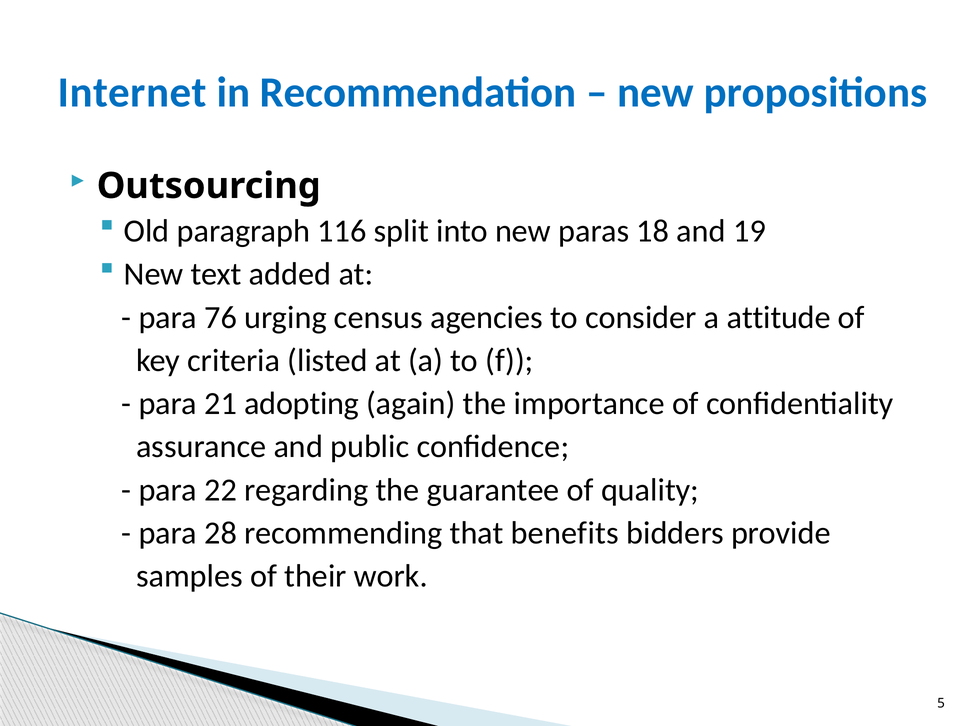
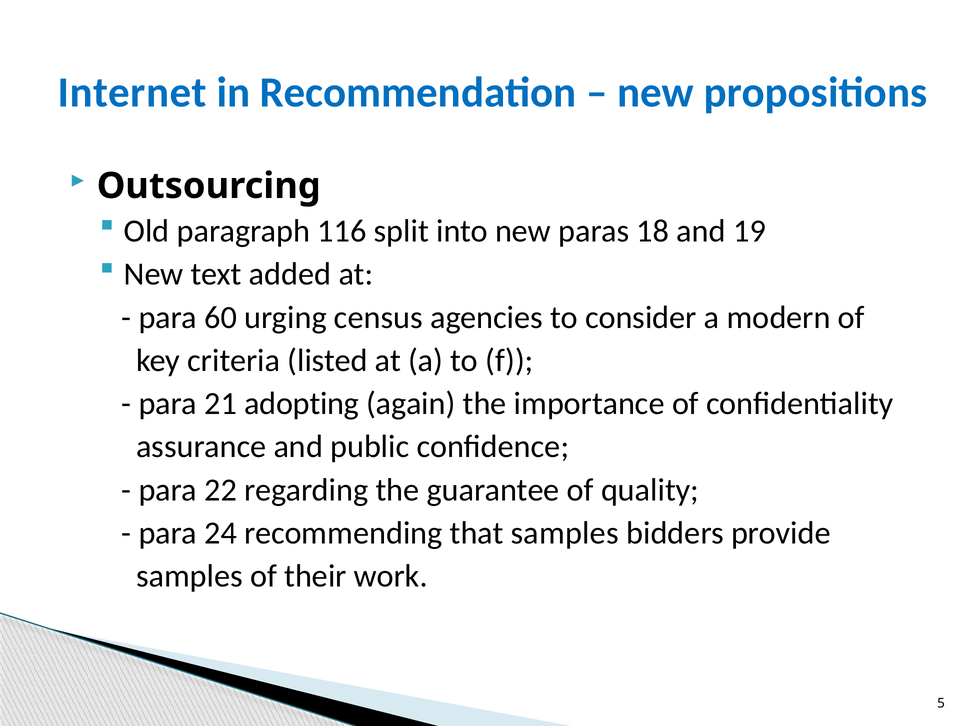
76: 76 -> 60
attitude: attitude -> modern
28: 28 -> 24
that benefits: benefits -> samples
